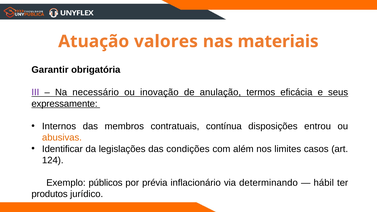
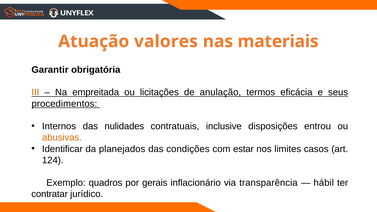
III colour: purple -> orange
necessário: necessário -> empreitada
inovação: inovação -> licitações
expressamente: expressamente -> procedimentos
membros: membros -> nulidades
contínua: contínua -> inclusive
legislações: legislações -> planejados
além: além -> estar
públicos: públicos -> quadros
prévia: prévia -> gerais
determinando: determinando -> transparência
produtos: produtos -> contratar
